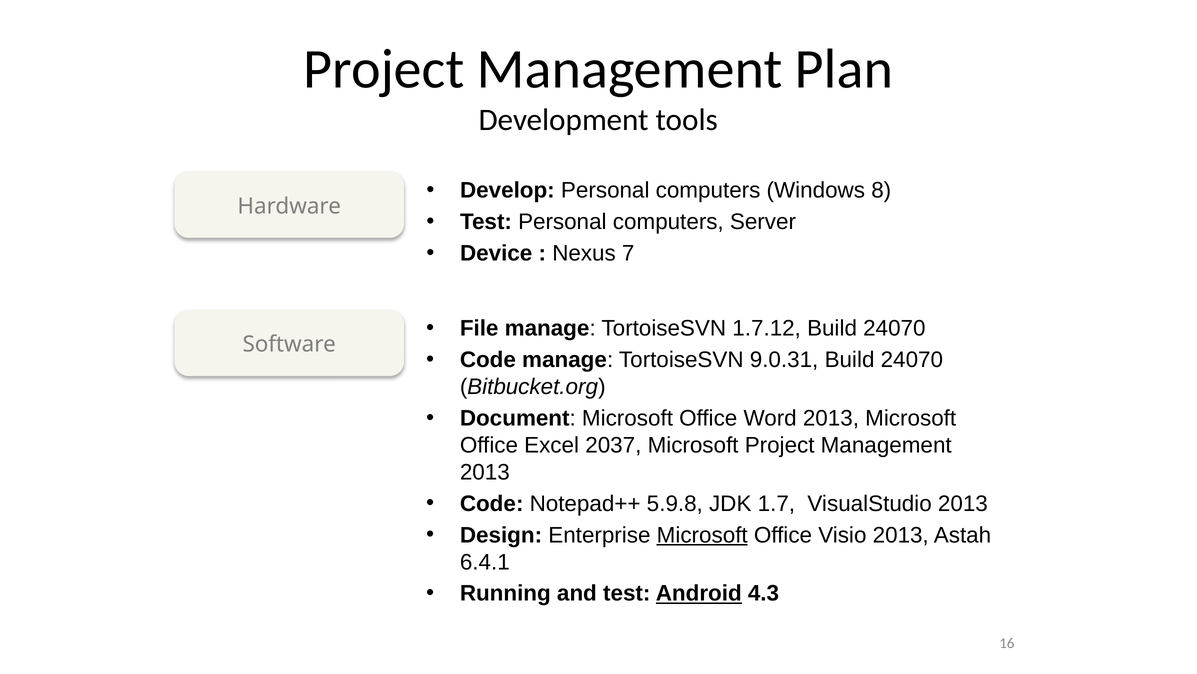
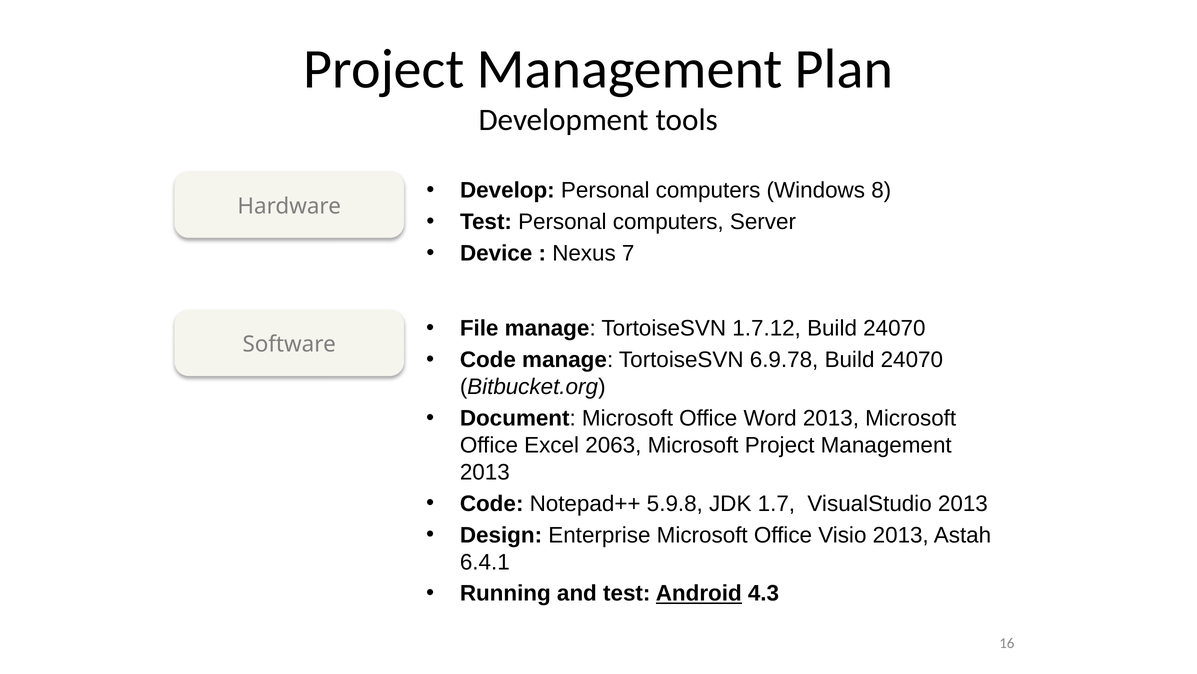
9.0.31: 9.0.31 -> 6.9.78
2037: 2037 -> 2063
Microsoft at (702, 535) underline: present -> none
